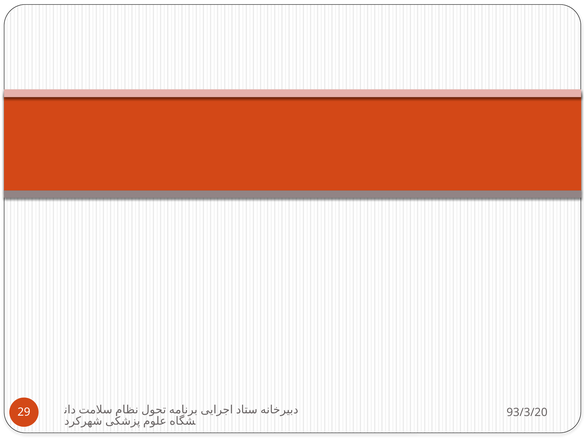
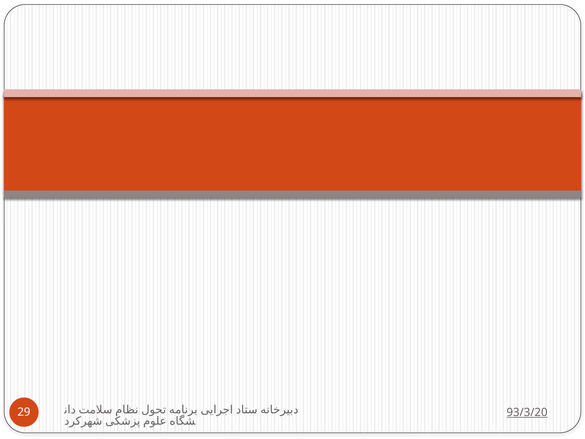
93/3/20 underline: none -> present
